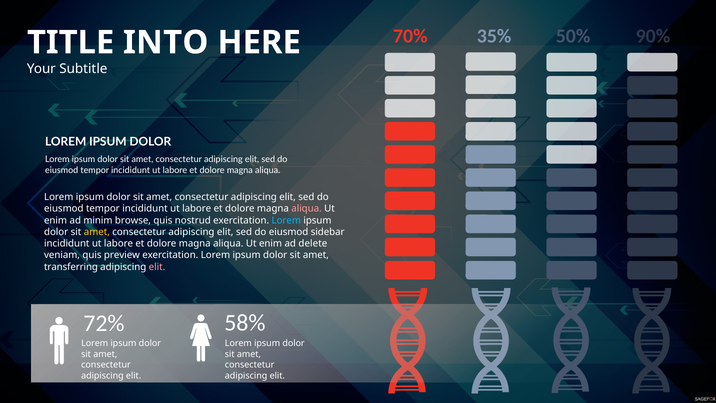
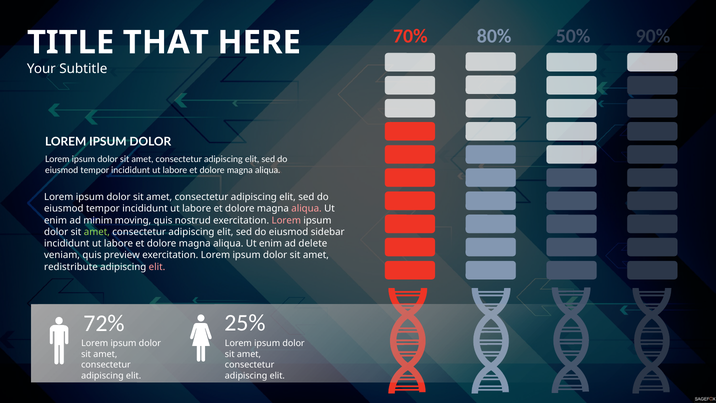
35%: 35% -> 80%
INTO: INTO -> THAT
browse: browse -> moving
Lorem at (286, 220) colour: light blue -> pink
amet at (97, 232) colour: yellow -> light green
transferring: transferring -> redistribute
58%: 58% -> 25%
